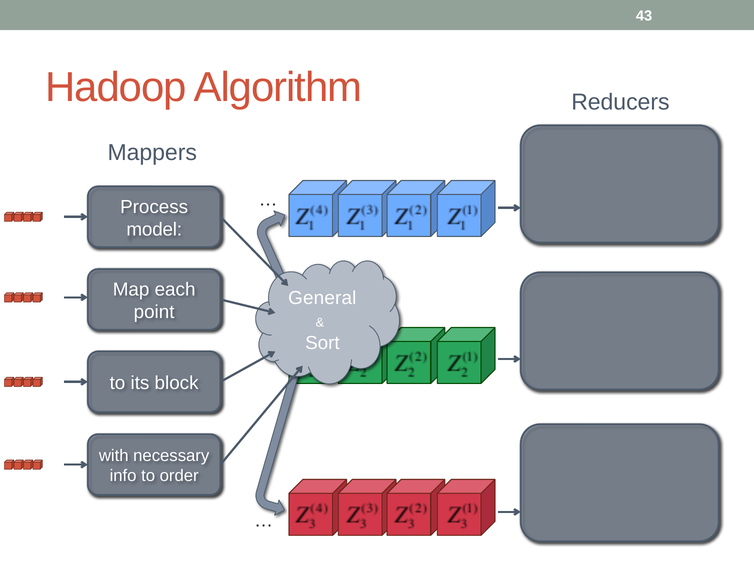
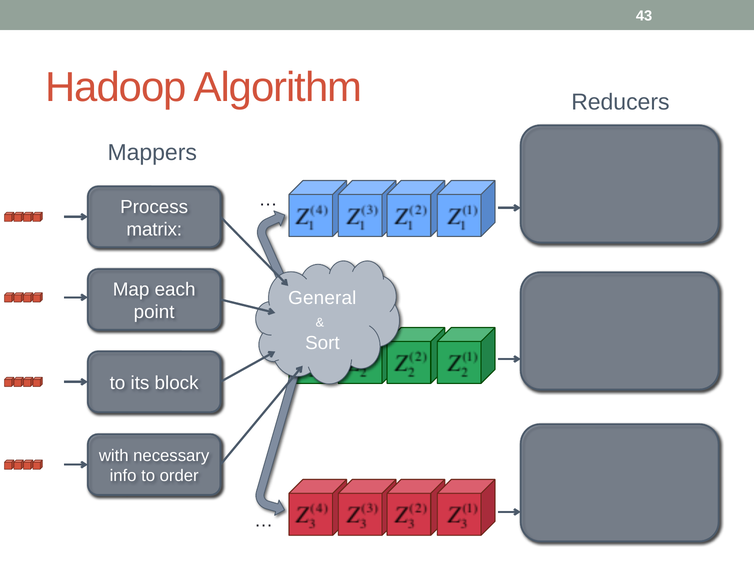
model: model -> matrix
